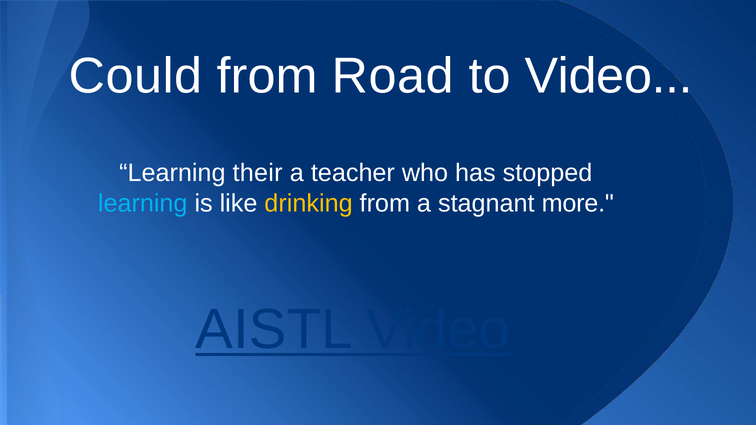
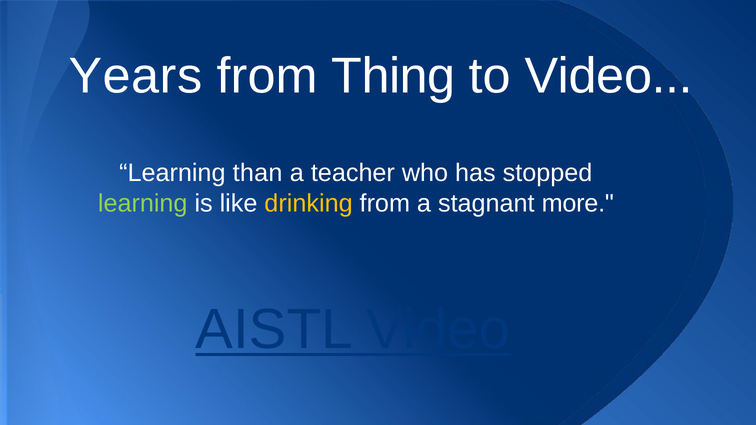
Could: Could -> Years
Road: Road -> Thing
their: their -> than
learning at (143, 204) colour: light blue -> light green
